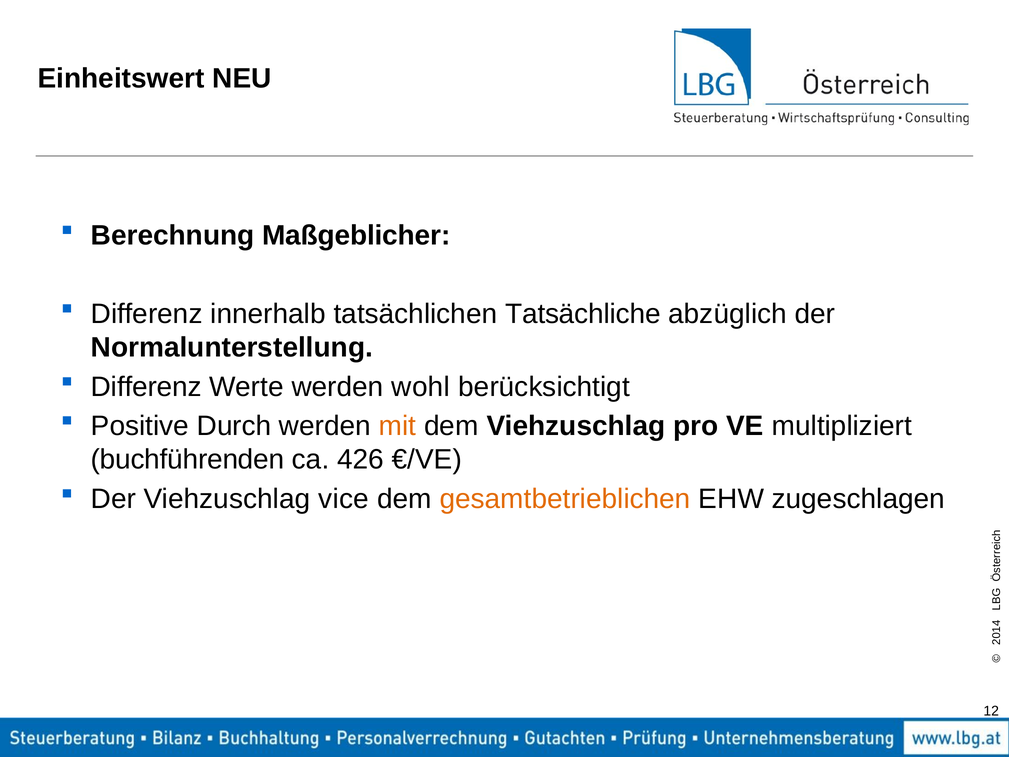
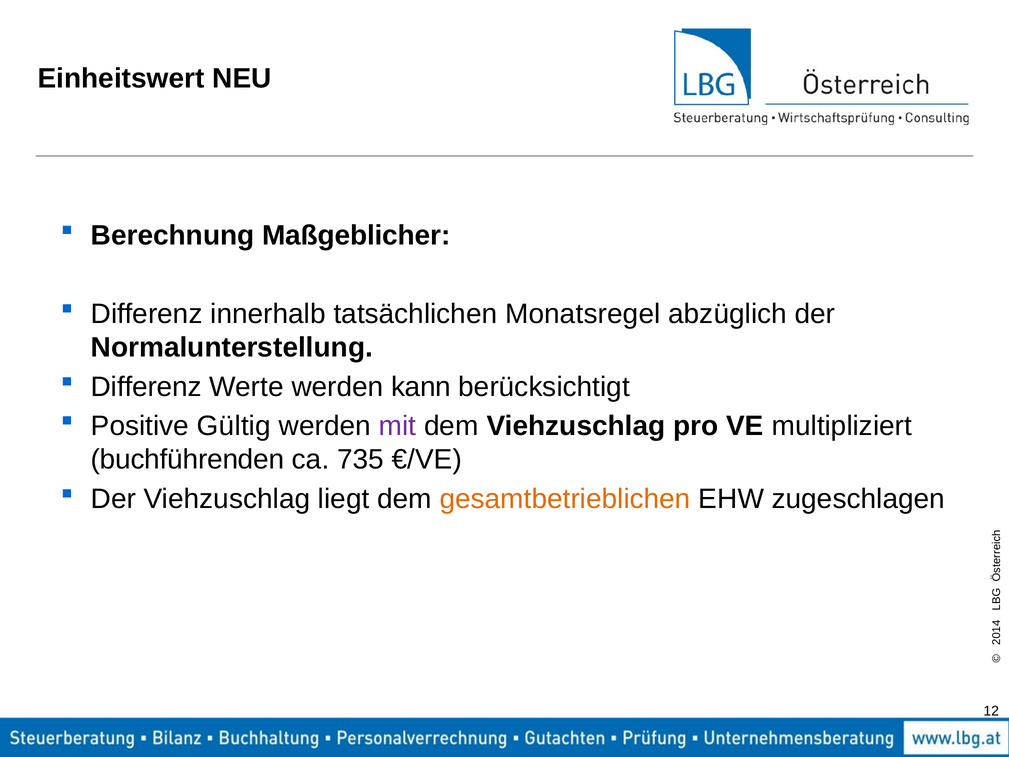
Tatsächliche: Tatsächliche -> Monatsregel
wohl: wohl -> kann
Durch: Durch -> Gültig
mit colour: orange -> purple
426: 426 -> 735
vice: vice -> liegt
